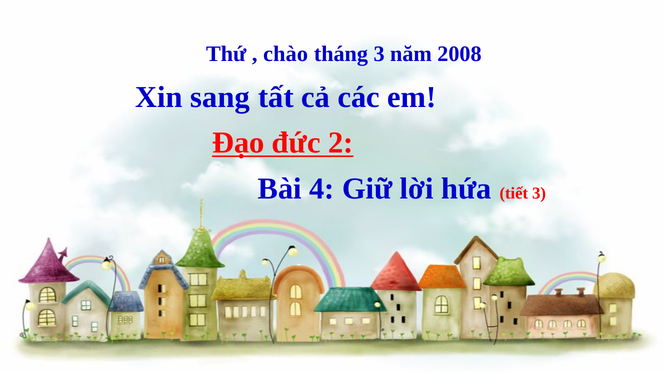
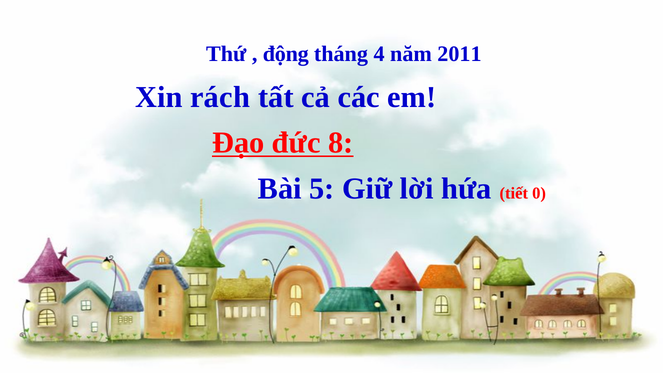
chào: chào -> động
tháng 3: 3 -> 4
2008: 2008 -> 2011
sang: sang -> rách
2: 2 -> 8
4: 4 -> 5
tiết 3: 3 -> 0
